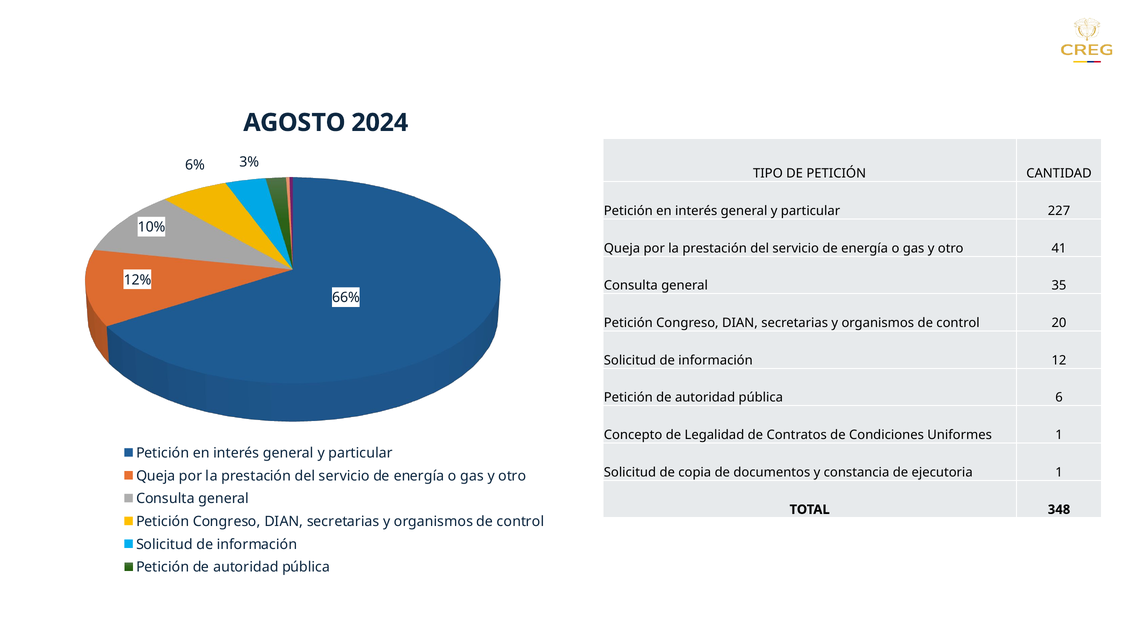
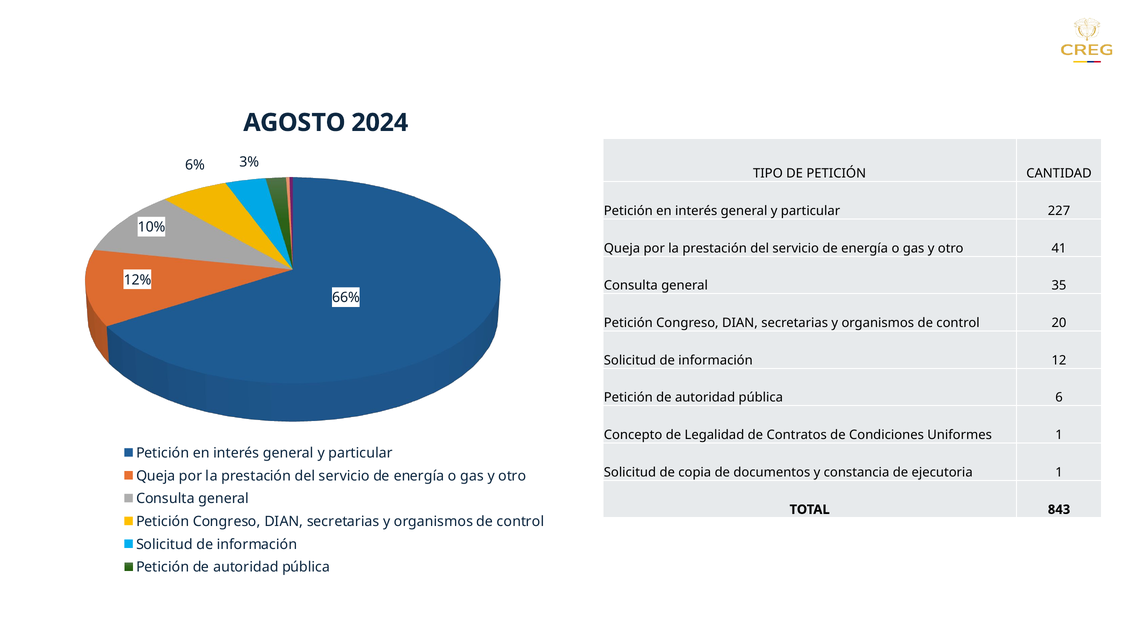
348: 348 -> 843
